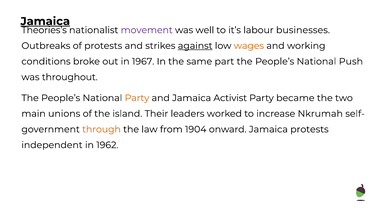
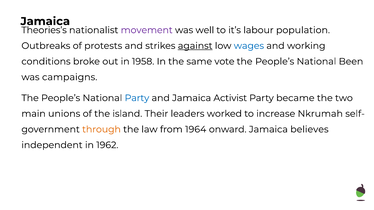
Jamaica at (45, 21) underline: present -> none
businesses: businesses -> population
wages colour: orange -> blue
1967: 1967 -> 1958
part: part -> vote
Push: Push -> Been
throughout: throughout -> campaigns
Party at (137, 98) colour: orange -> blue
1904: 1904 -> 1964
Jamaica protests: protests -> believes
